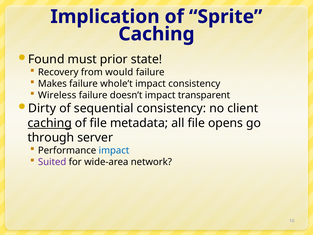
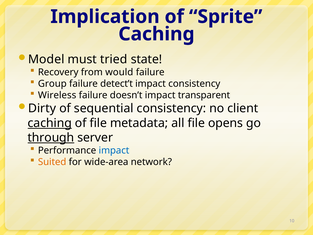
Found: Found -> Model
prior: prior -> tried
Makes: Makes -> Group
whole’t: whole’t -> detect’t
through underline: none -> present
Suited colour: purple -> orange
